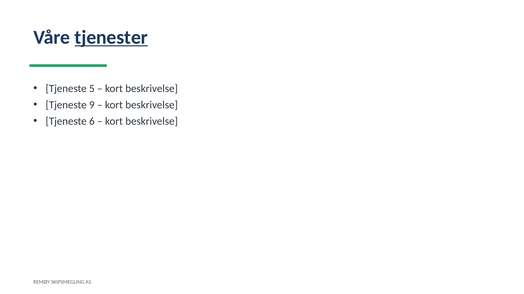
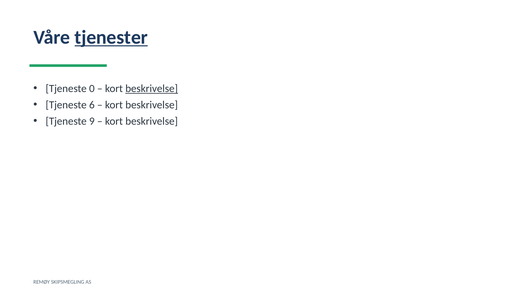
5: 5 -> 0
beskrivelse at (152, 89) underline: none -> present
9: 9 -> 6
6: 6 -> 9
